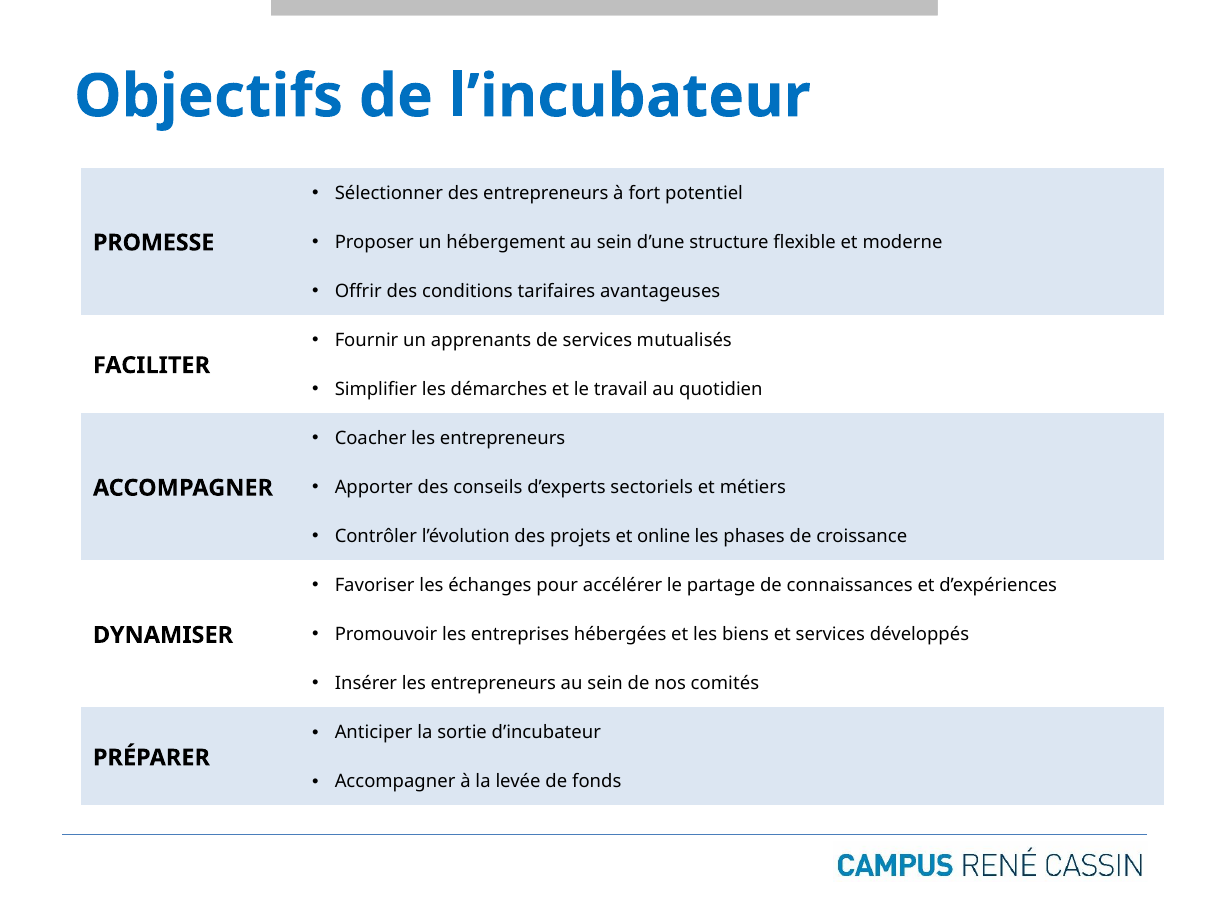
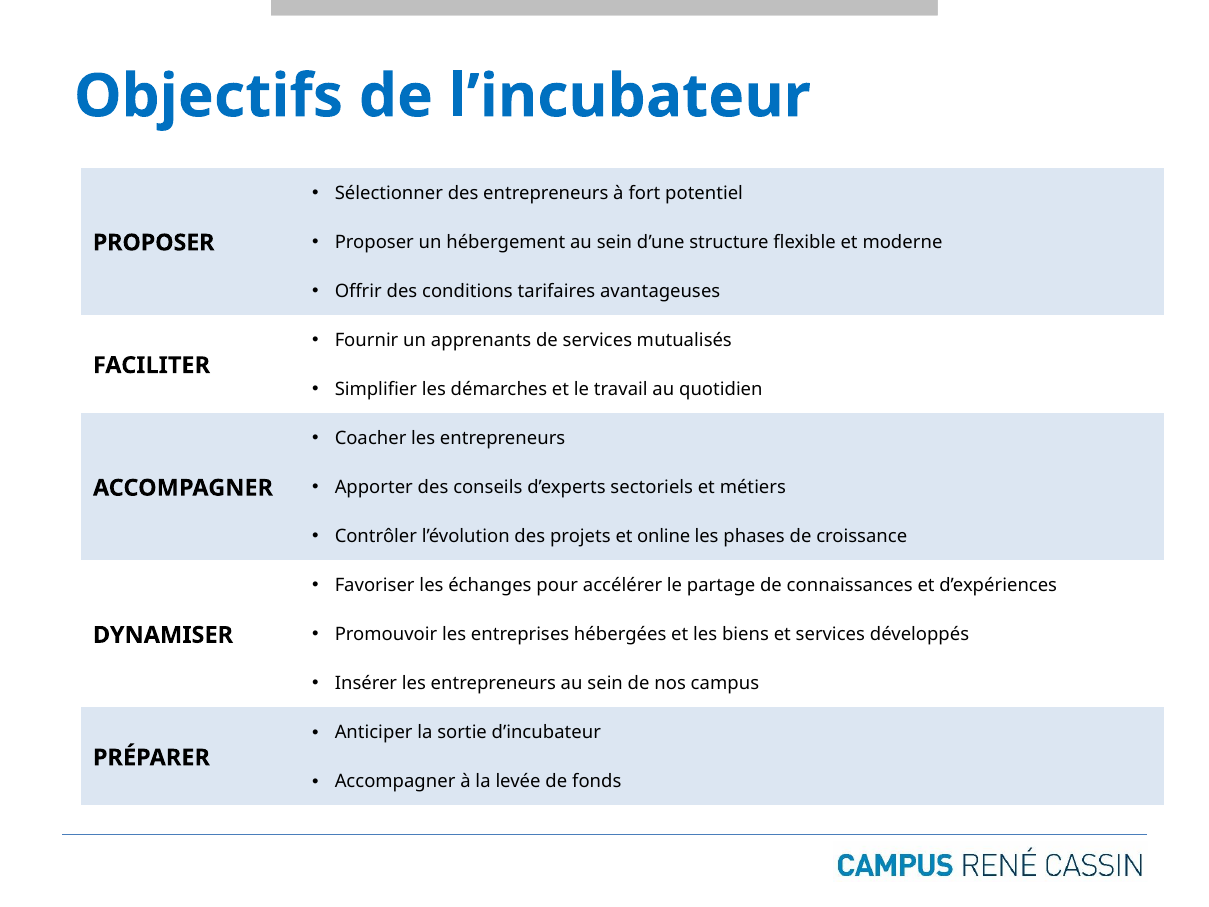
PROMESSE at (154, 243): PROMESSE -> PROPOSER
comités: comités -> campus
